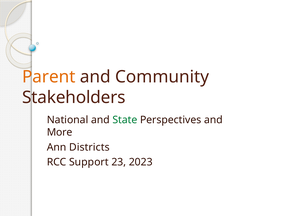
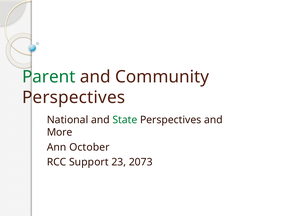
Parent colour: orange -> green
Stakeholders at (74, 97): Stakeholders -> Perspectives
Districts: Districts -> October
2023: 2023 -> 2073
